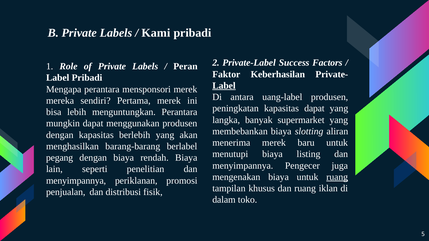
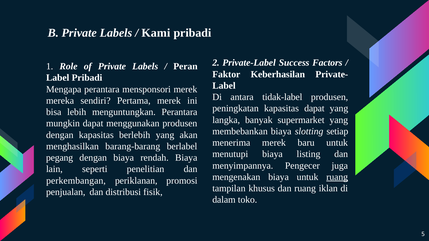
Label at (224, 86) underline: present -> none
uang-label: uang-label -> tidak-label
aliran: aliran -> setiap
menyimpannya at (76, 181): menyimpannya -> perkembangan
